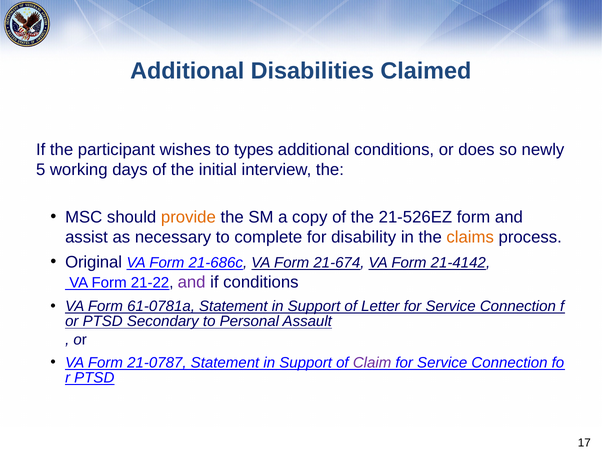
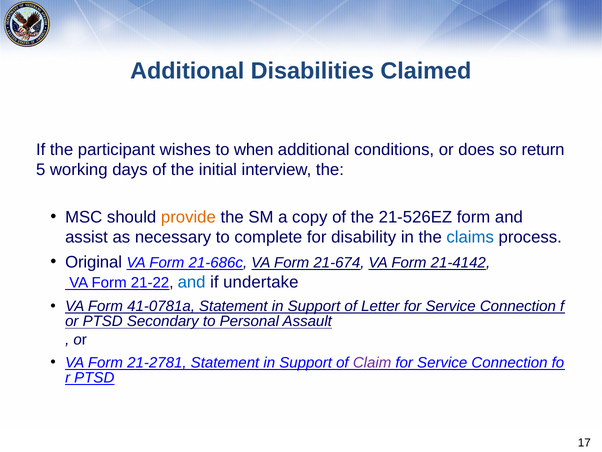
types: types -> when
newly: newly -> return
claims colour: orange -> blue
and at (192, 282) colour: purple -> blue
if conditions: conditions -> undertake
61-0781a: 61-0781a -> 41-0781a
21-0787: 21-0787 -> 21-2781
